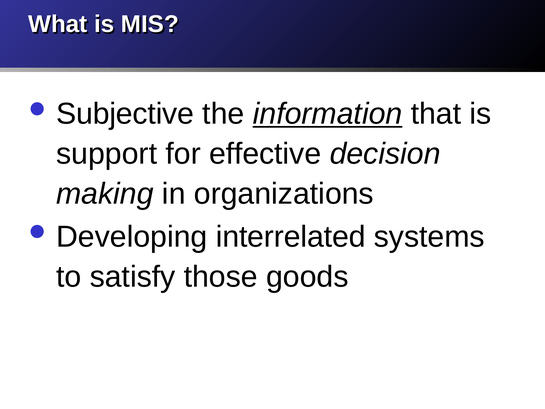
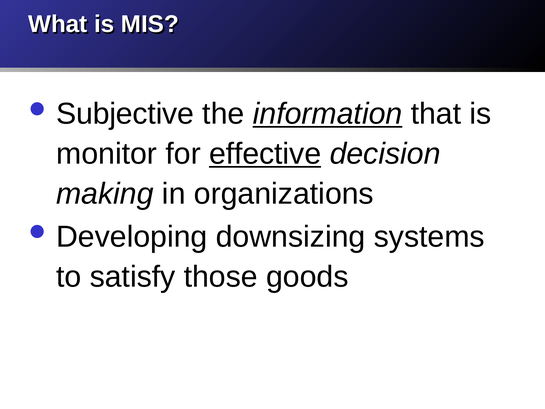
support: support -> monitor
effective underline: none -> present
interrelated: interrelated -> downsizing
